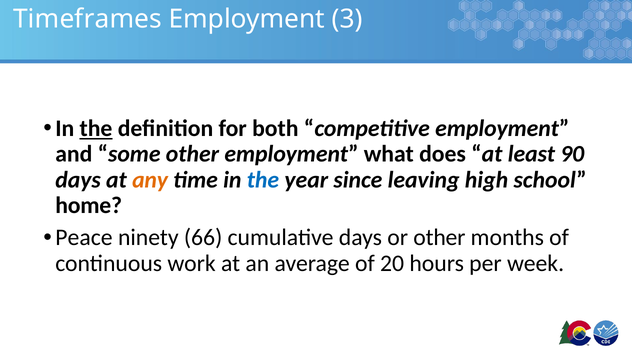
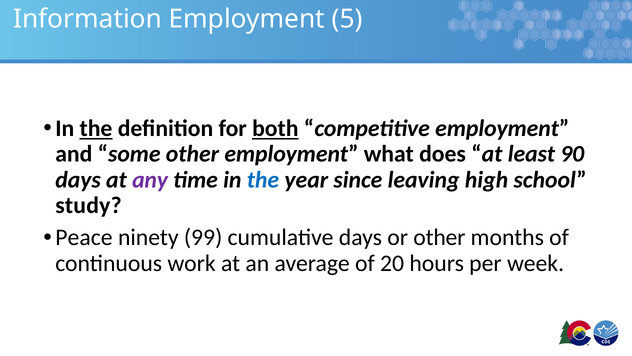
Timeframes: Timeframes -> Information
3: 3 -> 5
both underline: none -> present
any colour: orange -> purple
home: home -> study
66: 66 -> 99
